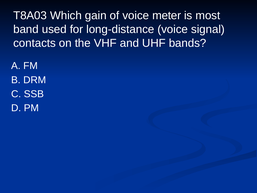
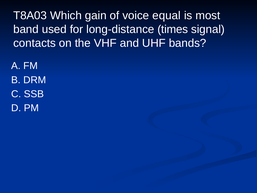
meter: meter -> equal
long-distance voice: voice -> times
